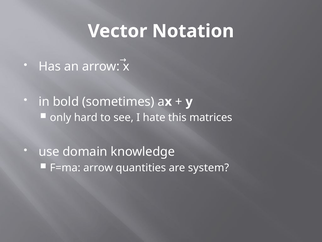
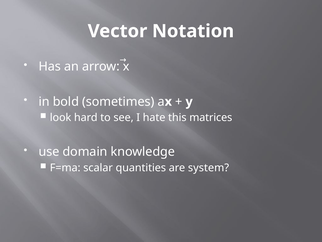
only: only -> look
F=ma arrow: arrow -> scalar
